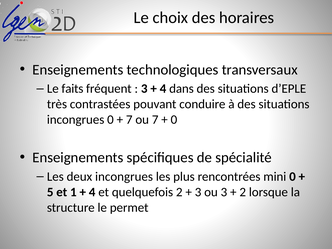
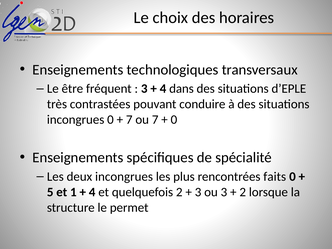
faits: faits -> être
mini: mini -> faits
